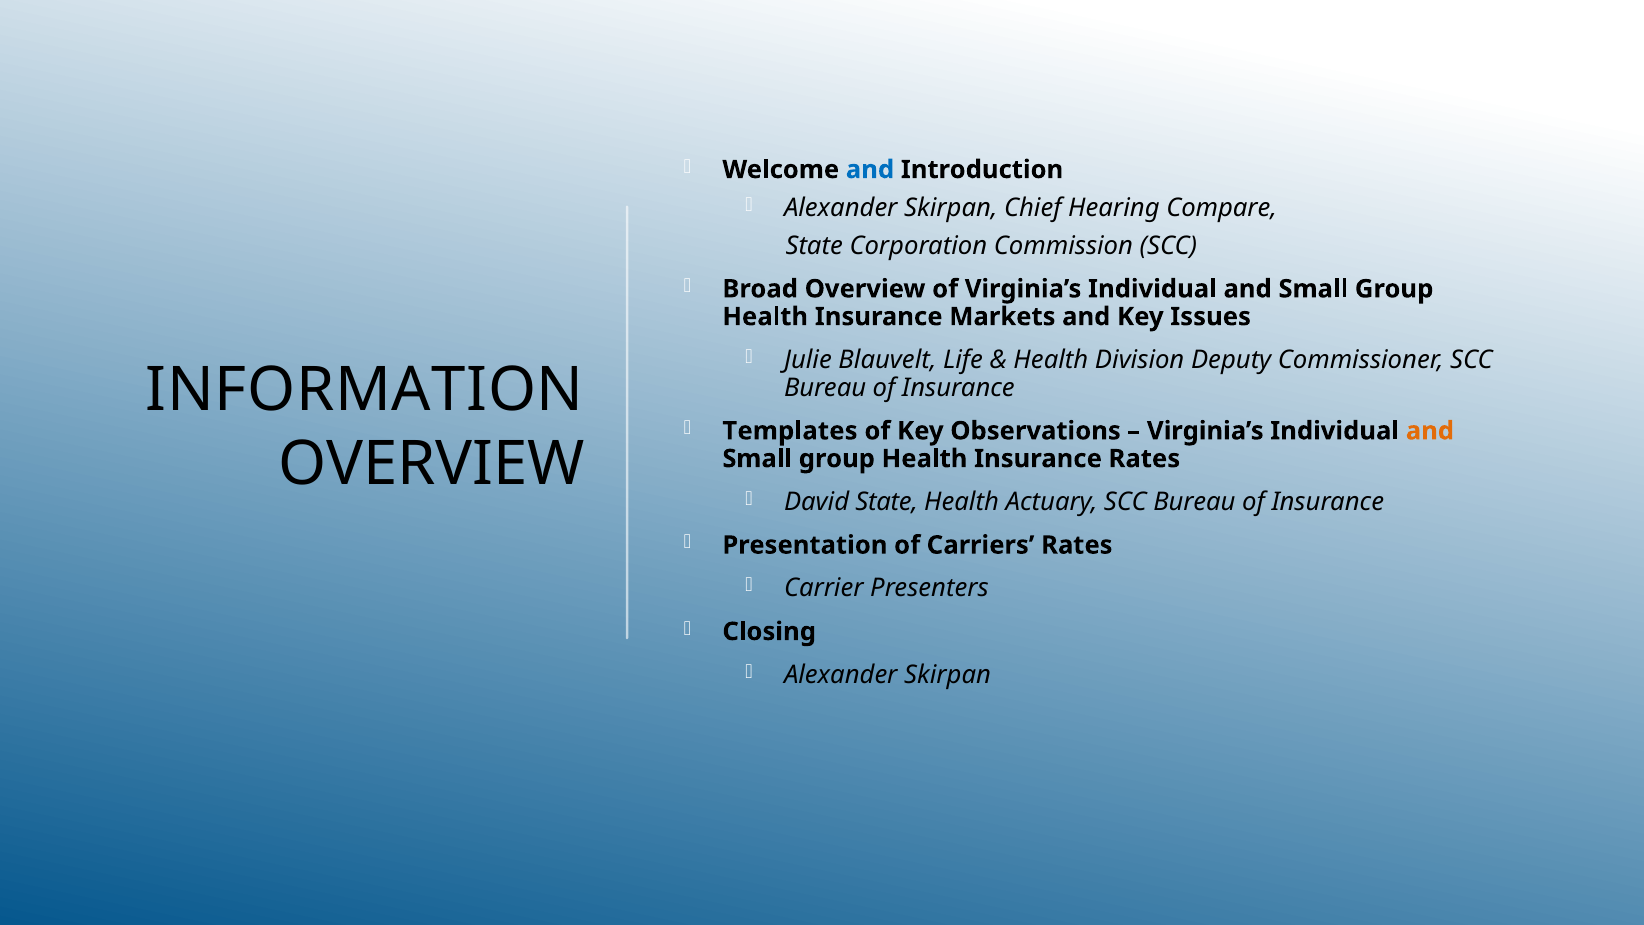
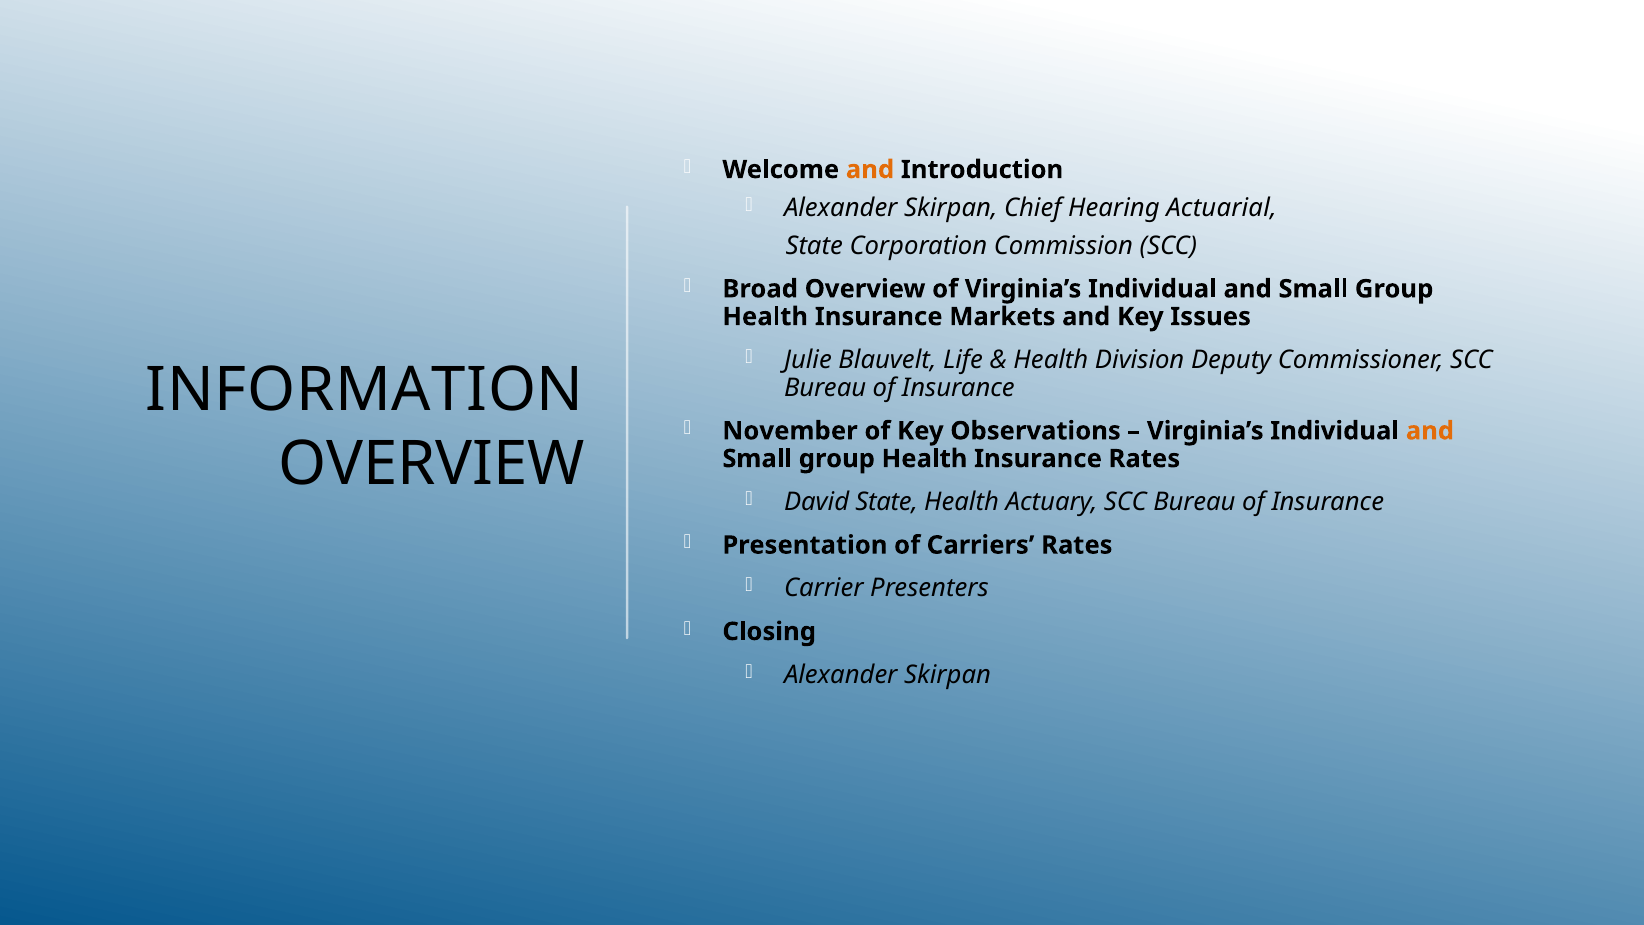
and at (870, 170) colour: blue -> orange
Compare: Compare -> Actuarial
Templates: Templates -> November
